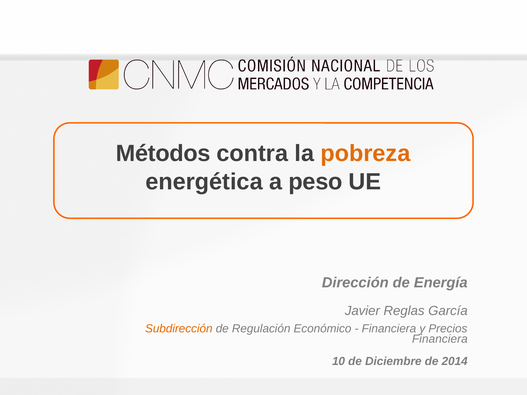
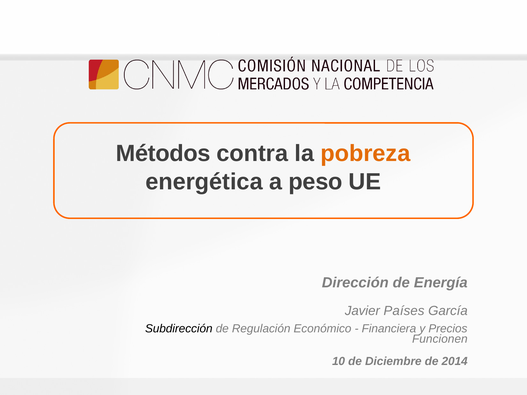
Reglas: Reglas -> Países
Subdirección colour: orange -> black
Financiera at (440, 339): Financiera -> Funcionen
